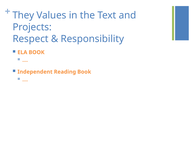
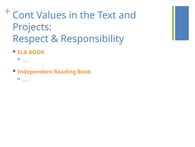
They: They -> Cont
